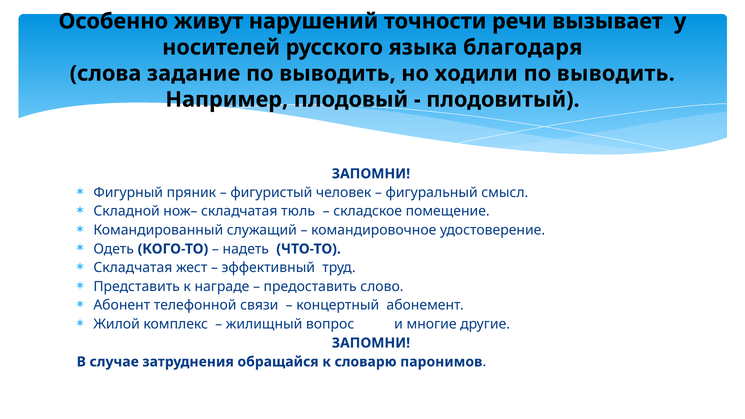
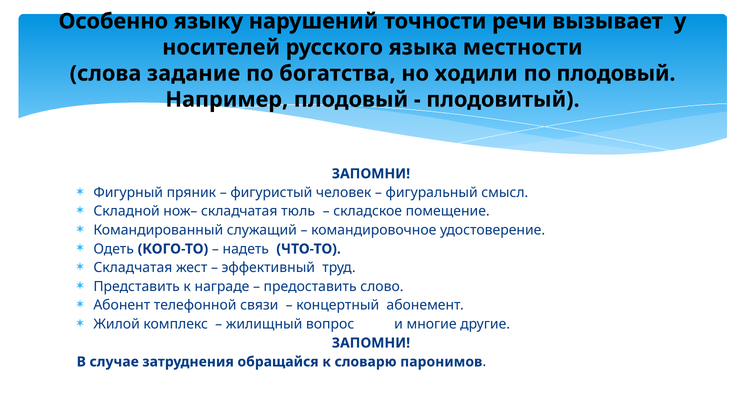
живут: живут -> языку
благодаря: благодаря -> местности
выводить at (337, 73): выводить -> богатства
выводить at (616, 73): выводить -> плодовый
